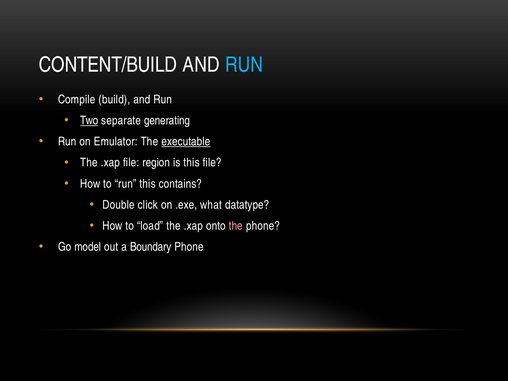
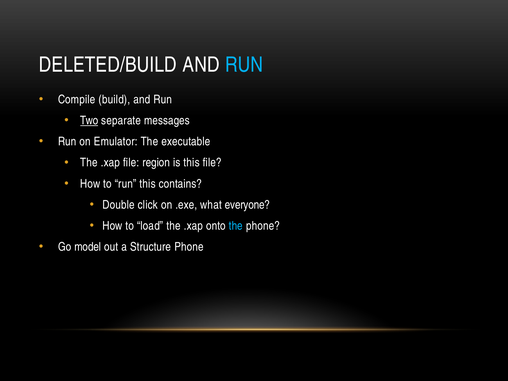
CONTENT/BUILD: CONTENT/BUILD -> DELETED/BUILD
generating: generating -> messages
executable underline: present -> none
datatype: datatype -> everyone
the at (236, 226) colour: pink -> light blue
Boundary: Boundary -> Structure
